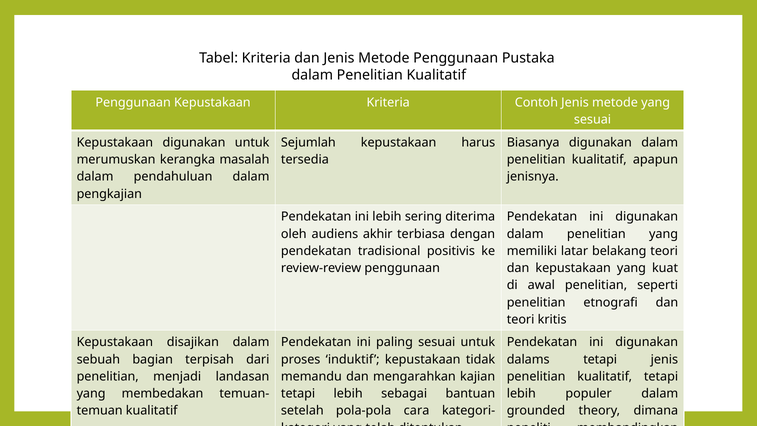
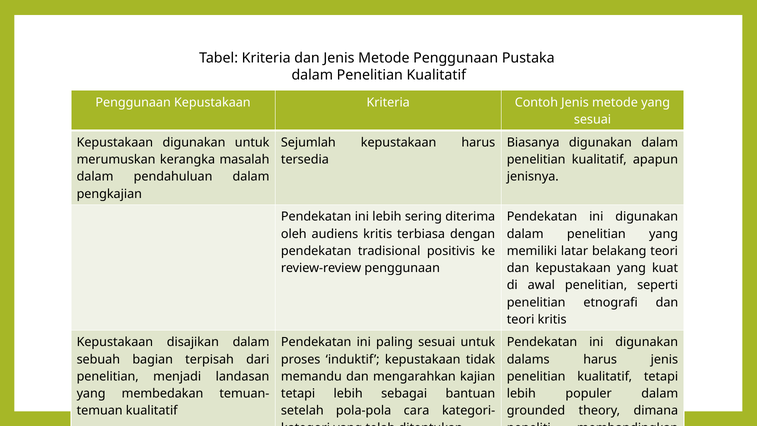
audiens akhir: akhir -> kritis
dalams tetapi: tetapi -> harus
